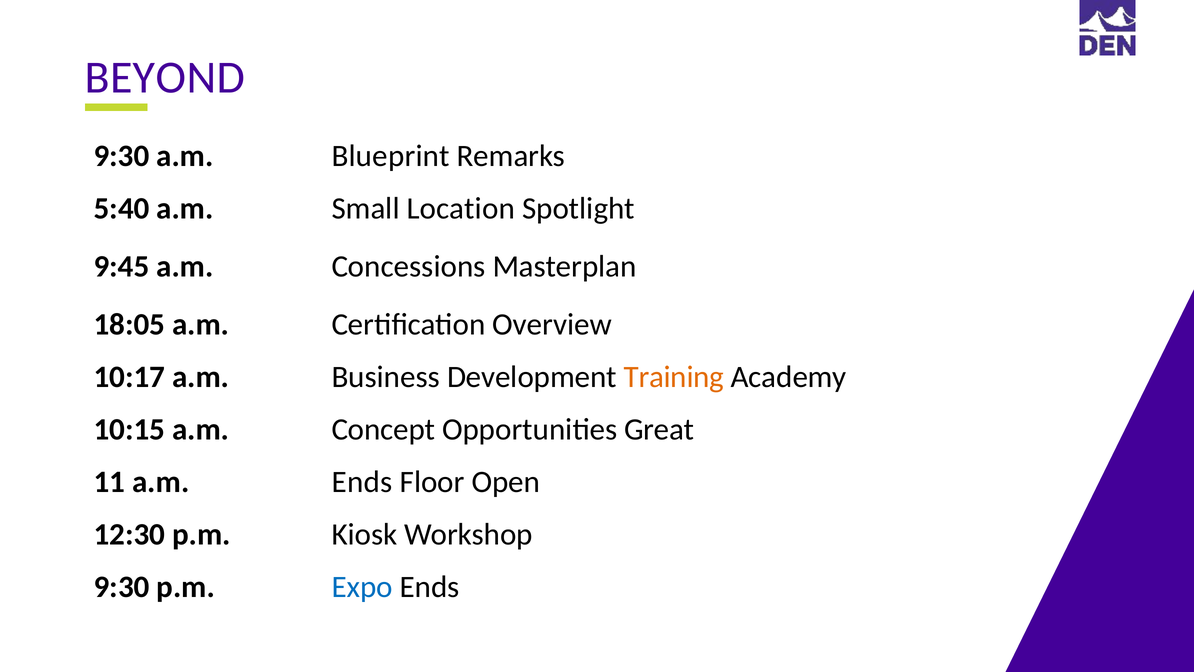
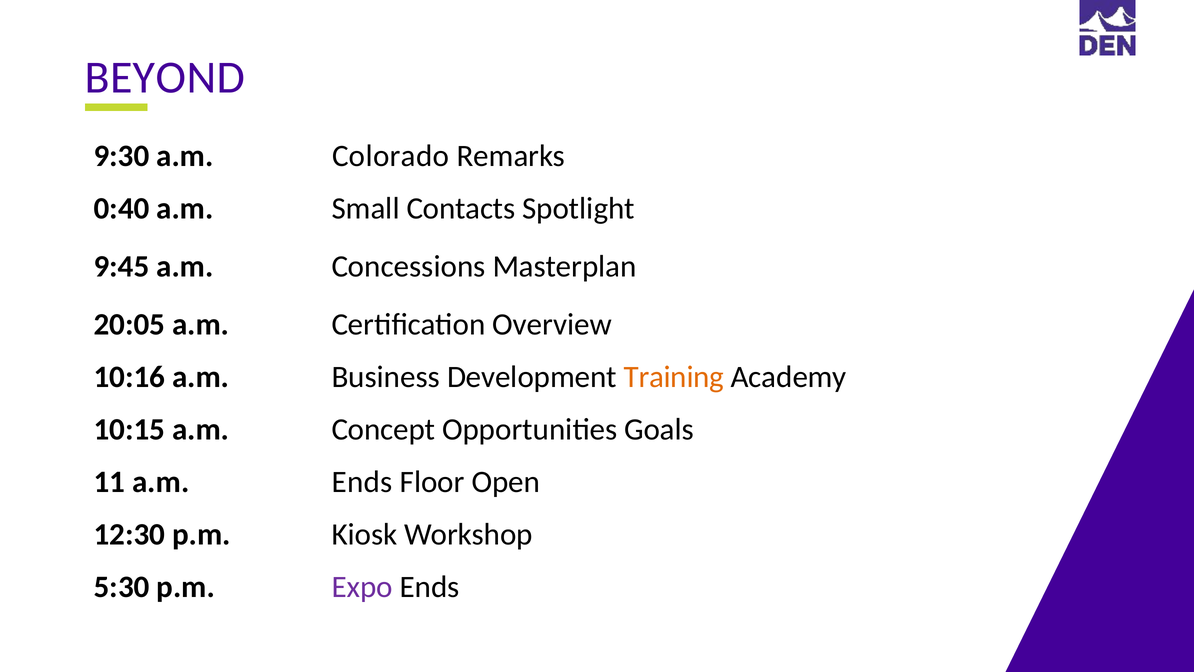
Blueprint: Blueprint -> Colorado
5:40: 5:40 -> 0:40
Location: Location -> Contacts
18:05: 18:05 -> 20:05
10:17: 10:17 -> 10:16
Great: Great -> Goals
9:30 at (122, 587): 9:30 -> 5:30
Expo colour: blue -> purple
